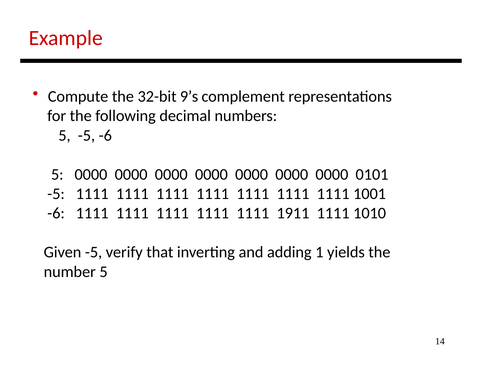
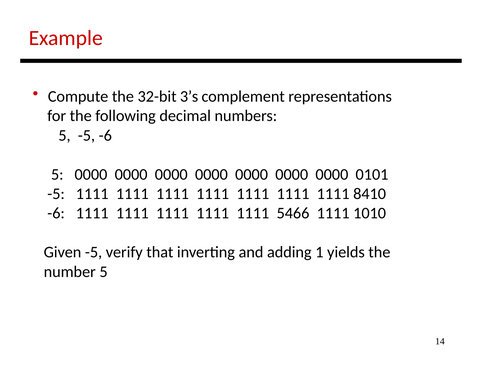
9’s: 9’s -> 3’s
1001: 1001 -> 8410
1911: 1911 -> 5466
